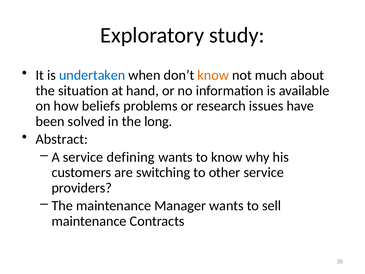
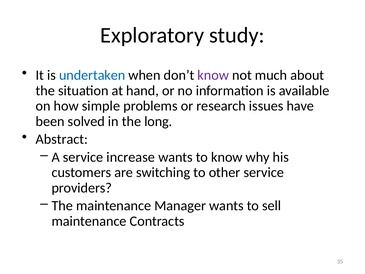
know at (213, 75) colour: orange -> purple
beliefs: beliefs -> simple
defining: defining -> increase
